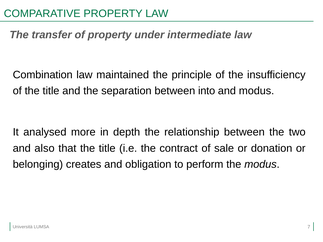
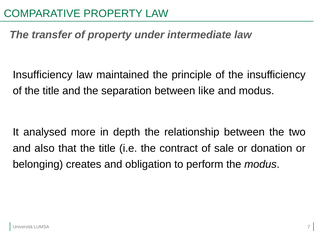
Combination at (43, 75): Combination -> Insufficiency
into: into -> like
